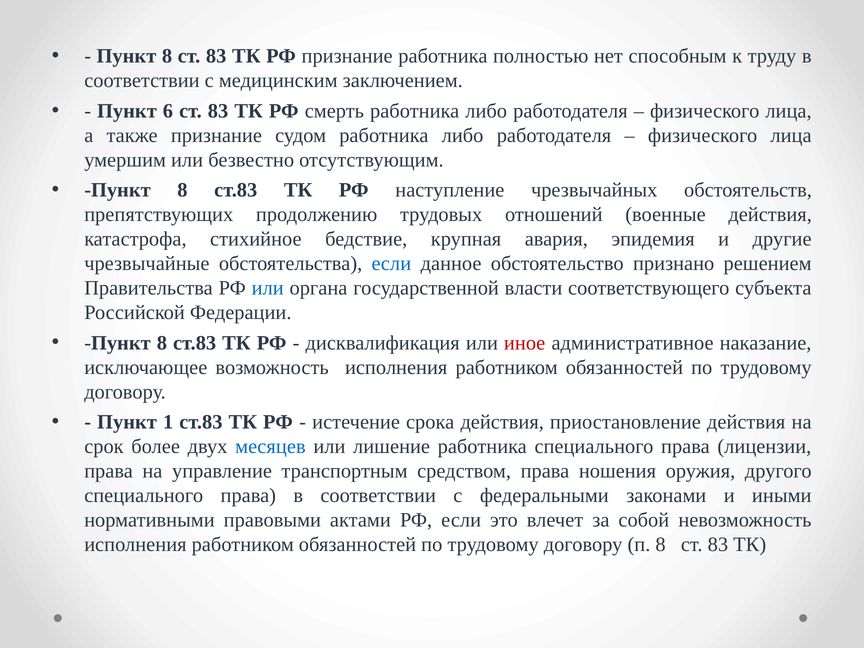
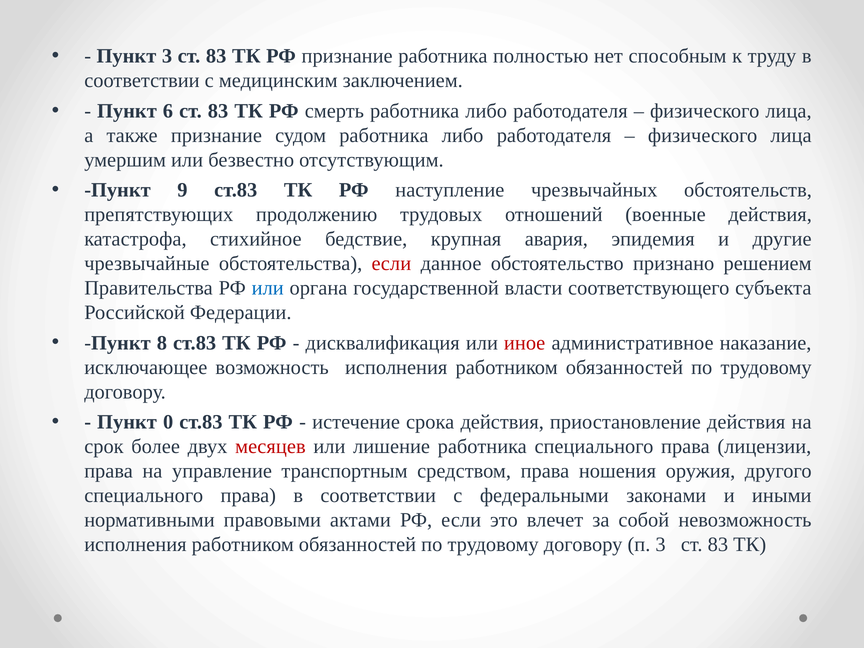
8 at (167, 56): 8 -> 3
8 at (182, 190): 8 -> 9
если at (391, 264) colour: blue -> red
1: 1 -> 0
месяцев colour: blue -> red
п 8: 8 -> 3
